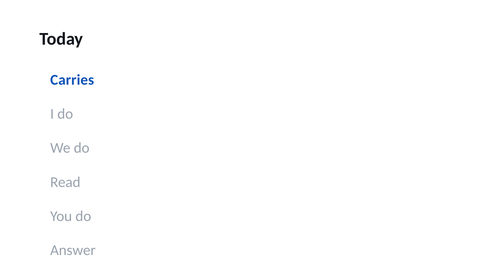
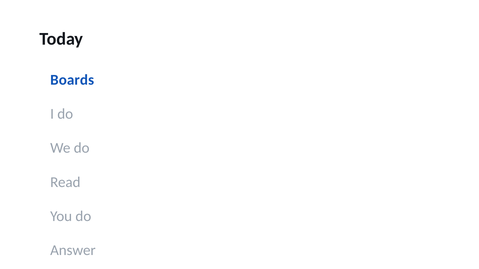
Carries: Carries -> Boards
